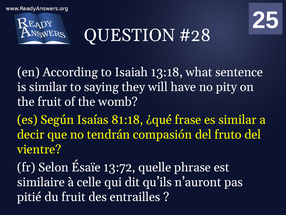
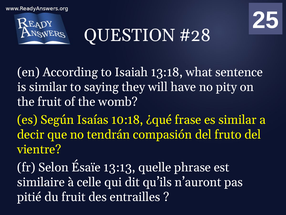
81:18: 81:18 -> 10:18
13:72: 13:72 -> 13:13
